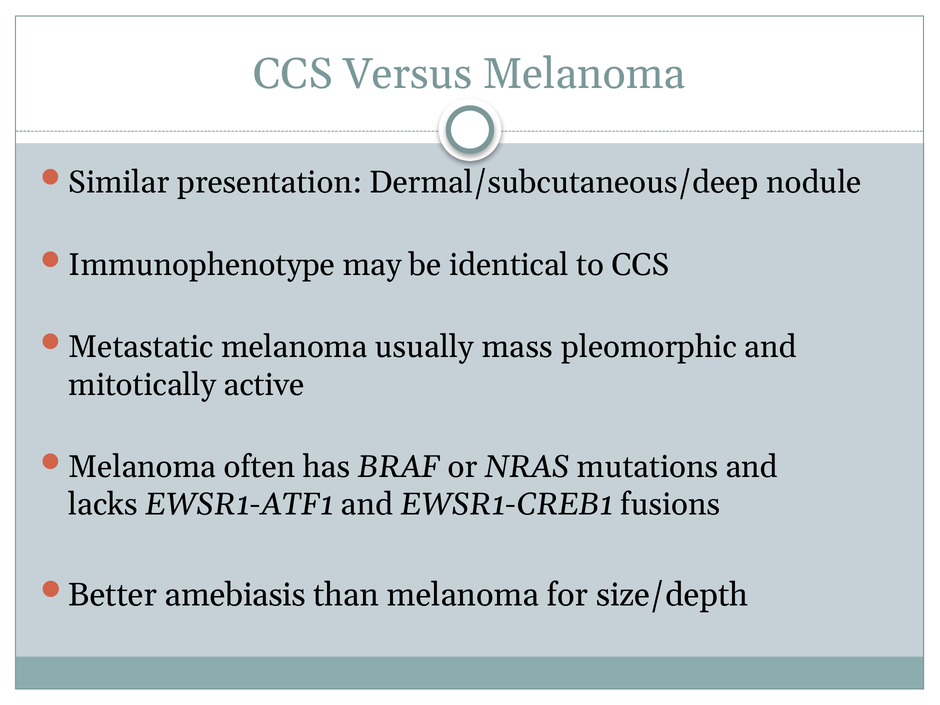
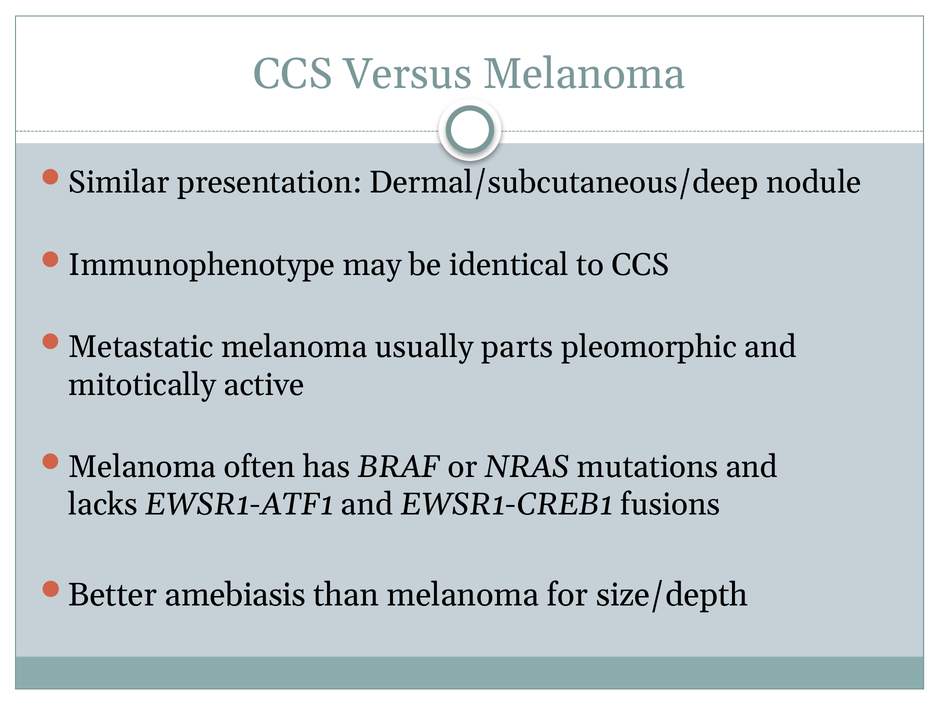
mass: mass -> parts
